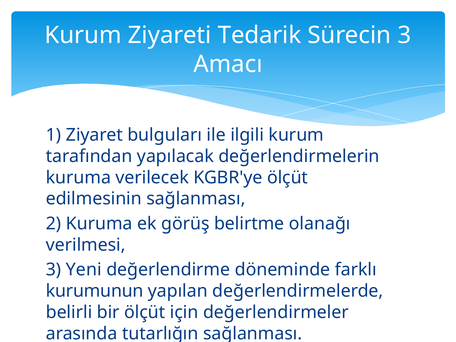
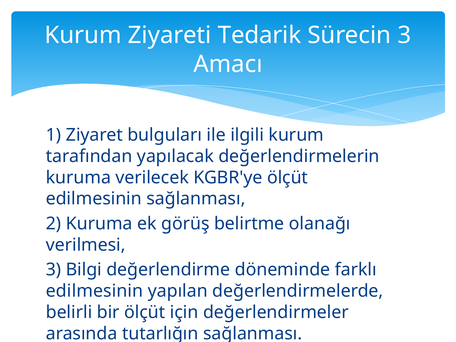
Yeni: Yeni -> Bilgi
kurumunun at (95, 291): kurumunun -> edilmesinin
